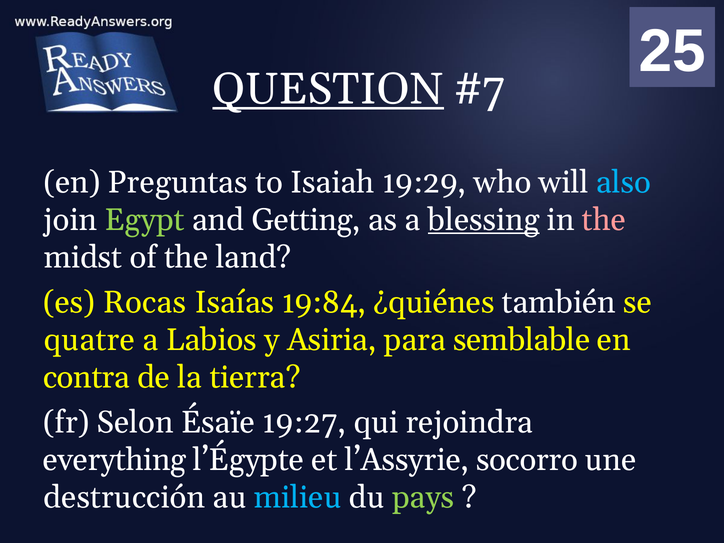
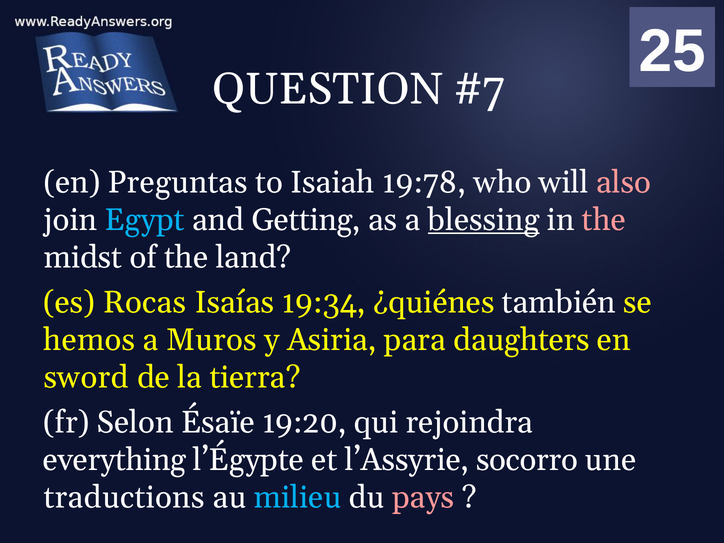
QUESTION underline: present -> none
19:29: 19:29 -> 19:78
also colour: light blue -> pink
Egypt colour: light green -> light blue
19:84: 19:84 -> 19:34
quatre: quatre -> hemos
Labios: Labios -> Muros
semblable: semblable -> daughters
contra: contra -> sword
19:27: 19:27 -> 19:20
destrucción: destrucción -> traductions
pays colour: light green -> pink
